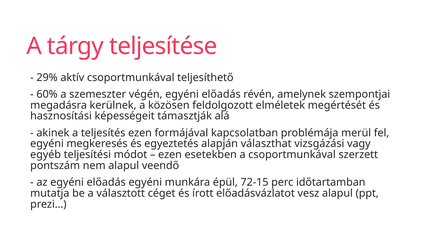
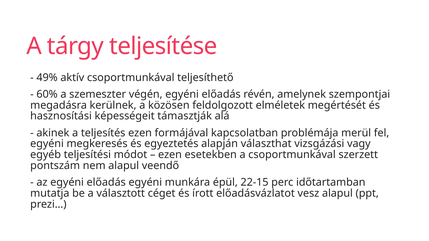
29%: 29% -> 49%
72-15: 72-15 -> 22-15
